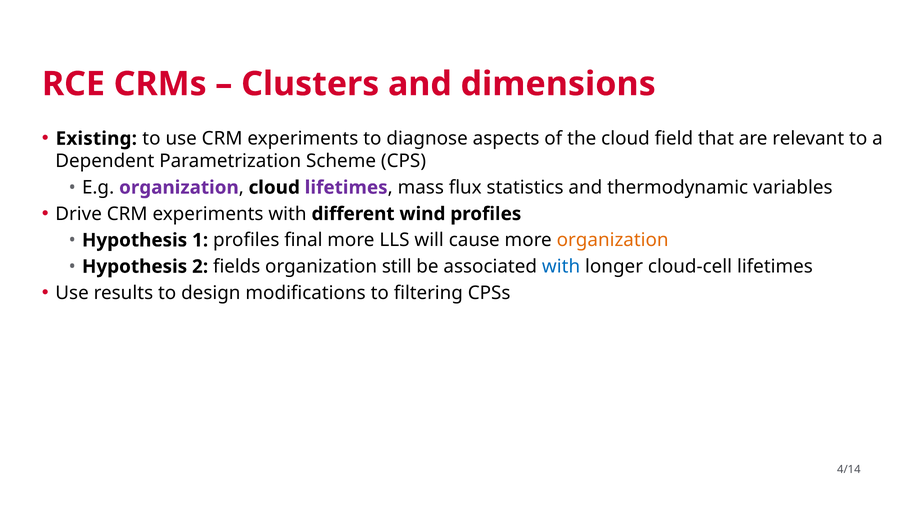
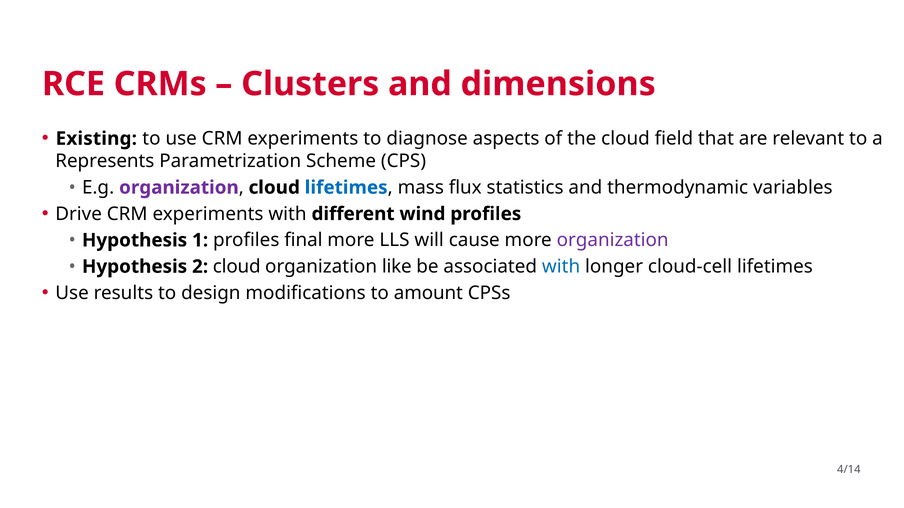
Dependent: Dependent -> Represents
lifetimes at (346, 188) colour: purple -> blue
organization at (613, 240) colour: orange -> purple
2 fields: fields -> cloud
still: still -> like
filtering: filtering -> amount
